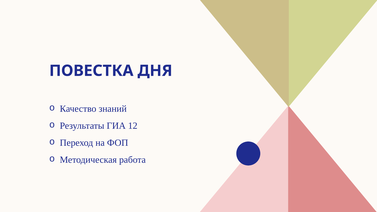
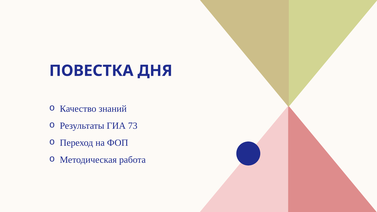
12: 12 -> 73
